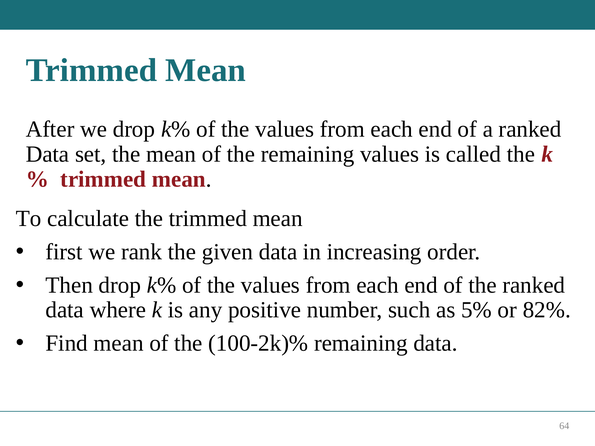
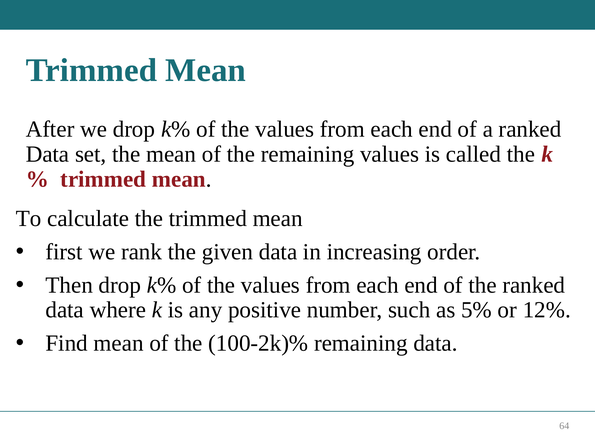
82%: 82% -> 12%
